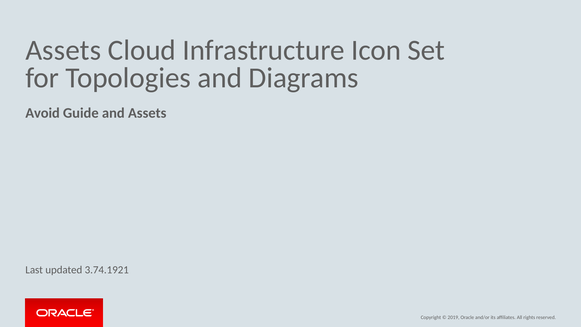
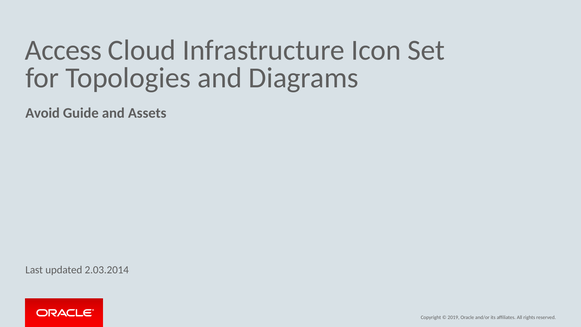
Assets at (63, 50): Assets -> Access
3.74.1921: 3.74.1921 -> 2.03.2014
